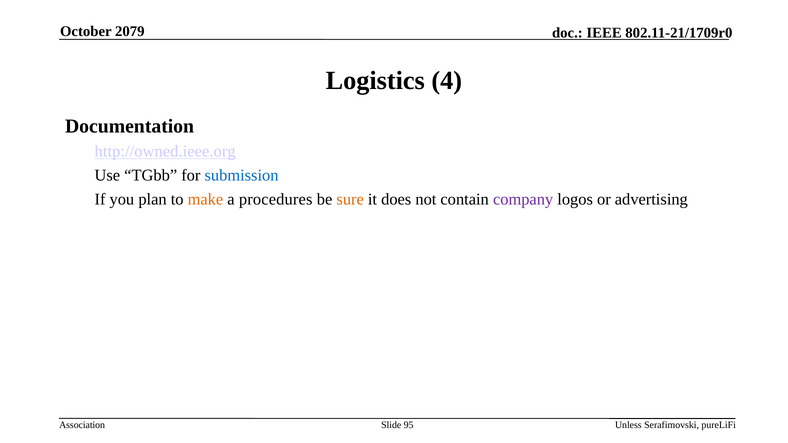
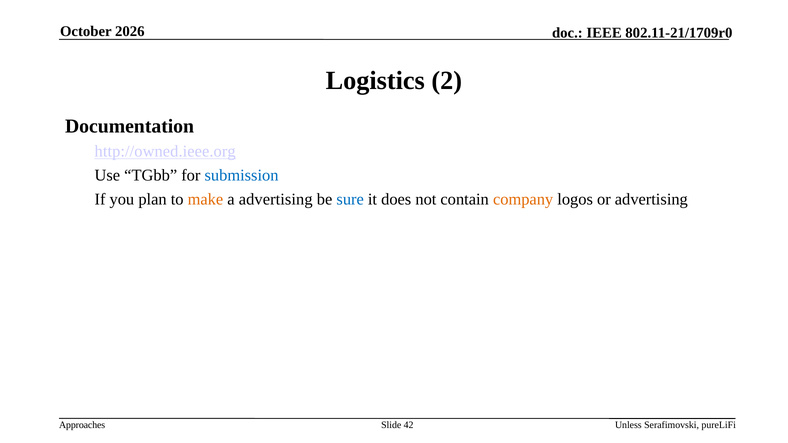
2079: 2079 -> 2026
4: 4 -> 2
a procedures: procedures -> advertising
sure colour: orange -> blue
company colour: purple -> orange
Association: Association -> Approaches
95: 95 -> 42
